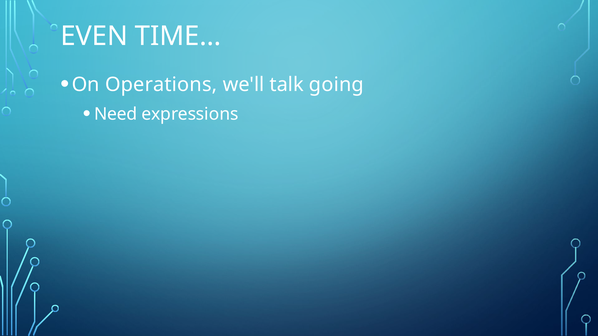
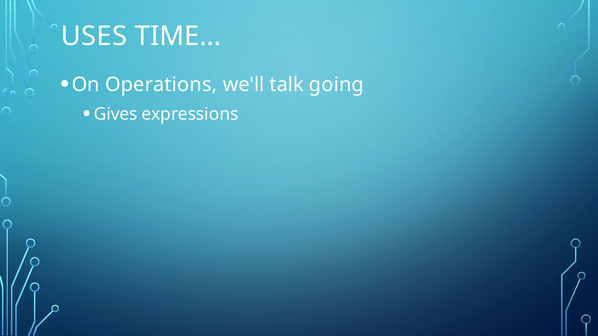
EVEN: EVEN -> USES
Need: Need -> Gives
